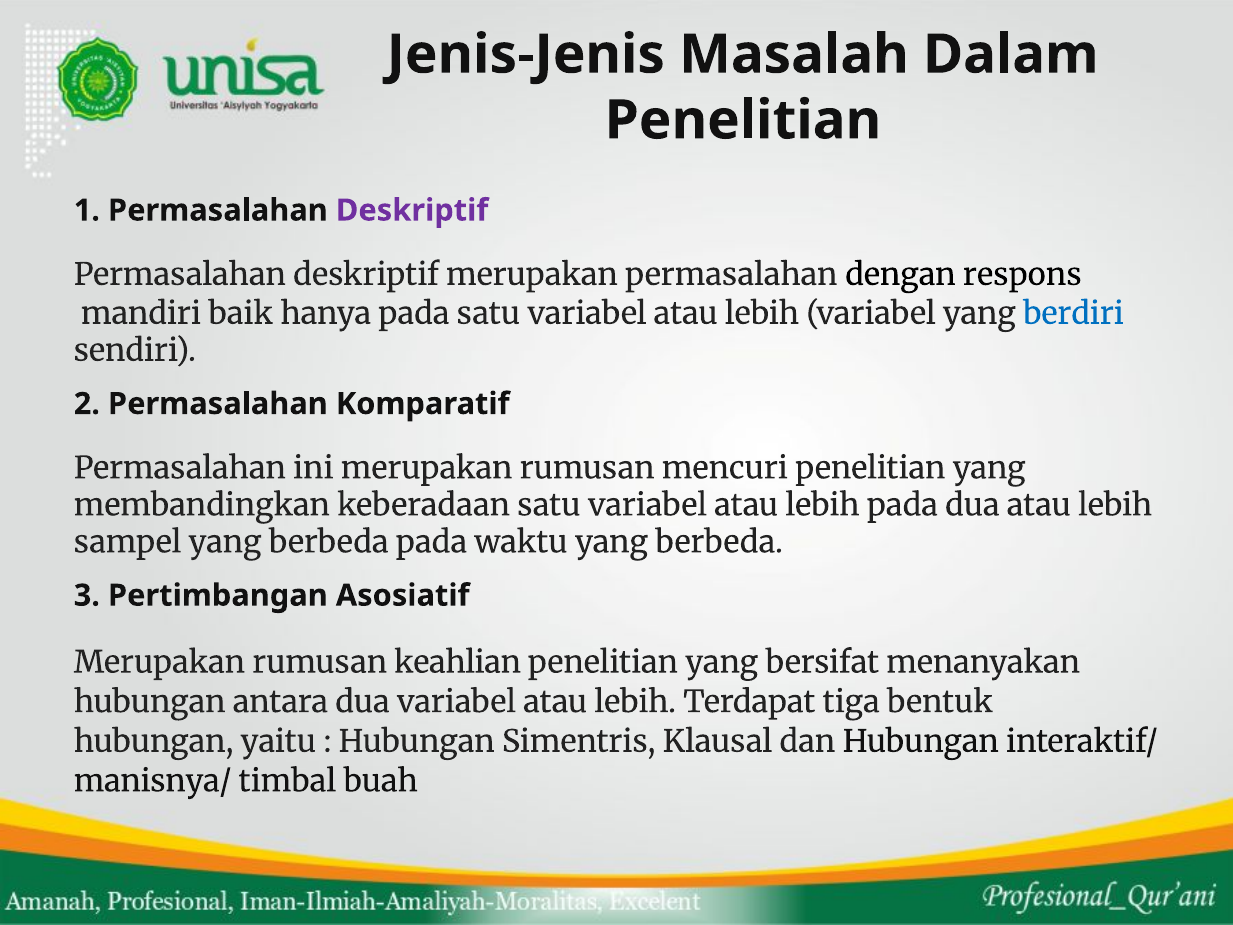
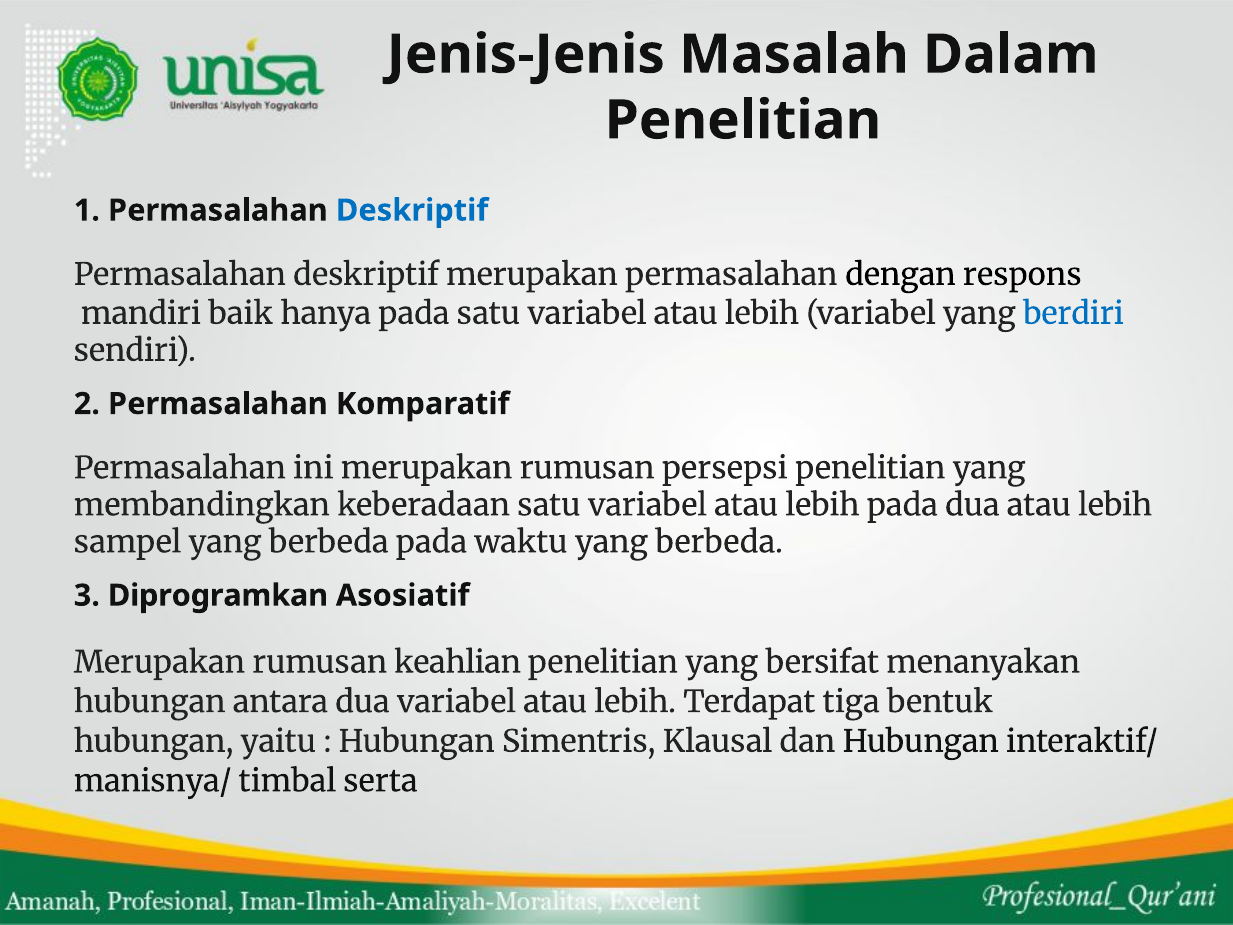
Deskriptif at (412, 210) colour: purple -> blue
mencuri: mencuri -> persepsi
Pertimbangan: Pertimbangan -> Diprogramkan
buah: buah -> serta
